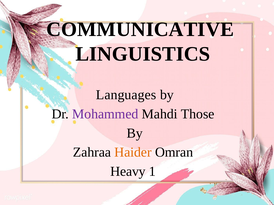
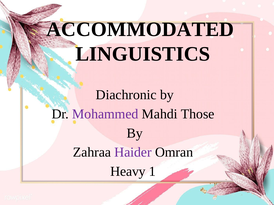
COMMUNICATIVE: COMMUNICATIVE -> ACCOMMODATED
Languages: Languages -> Diachronic
Haider colour: orange -> purple
